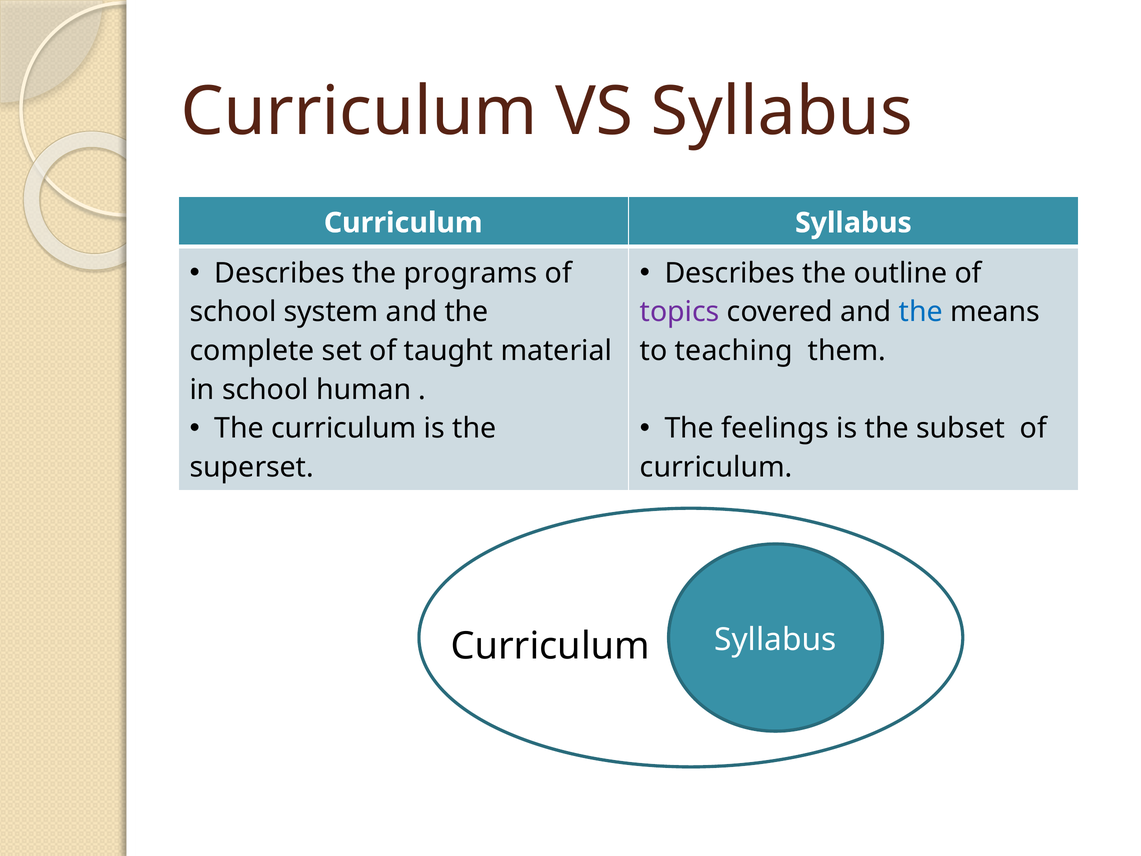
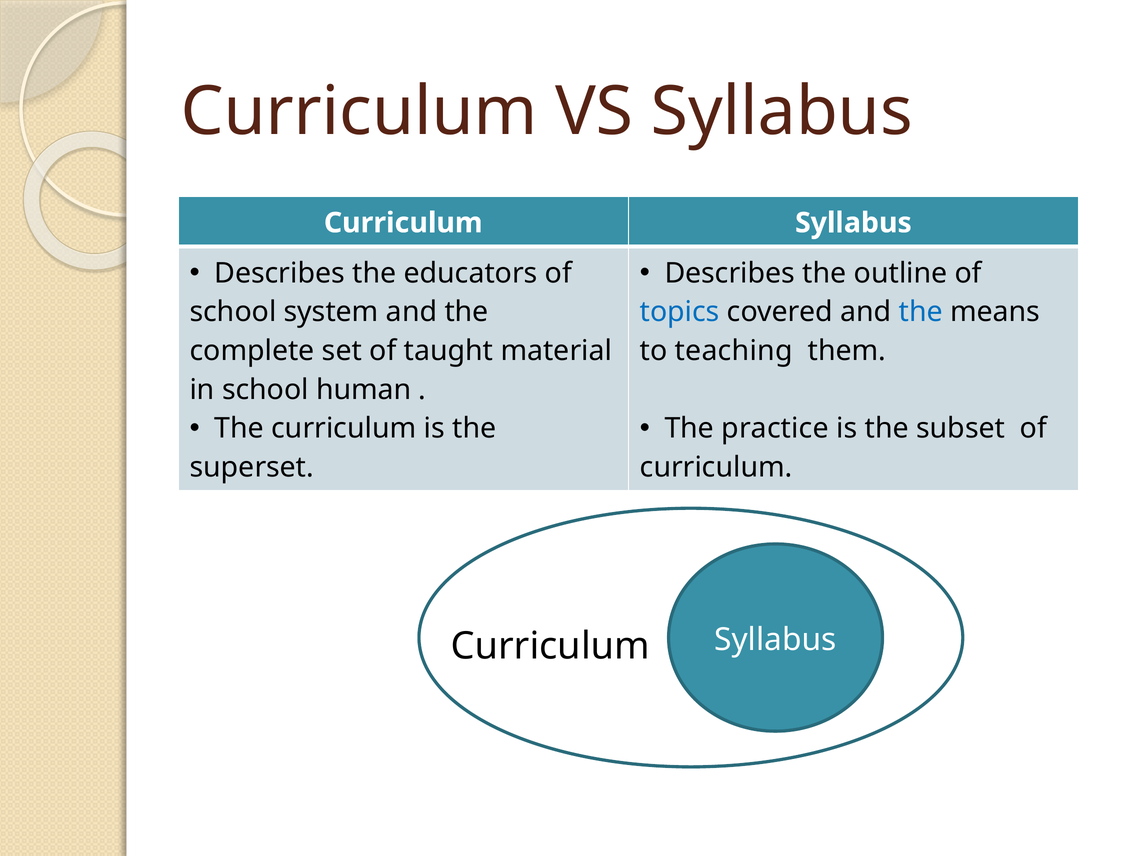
programs: programs -> educators
topics colour: purple -> blue
feelings: feelings -> practice
